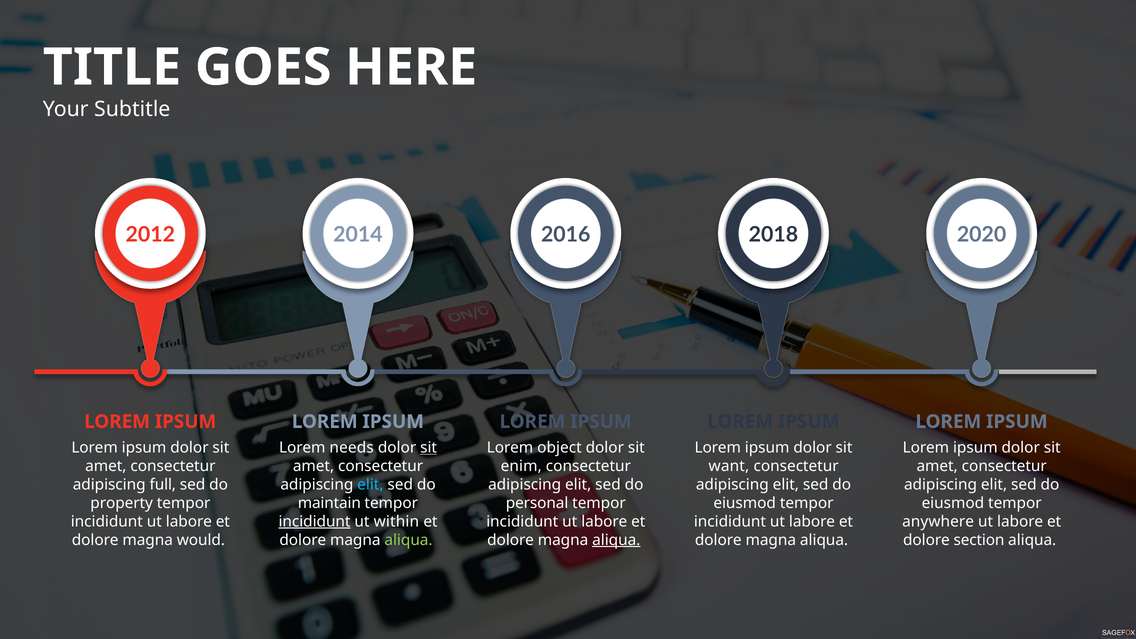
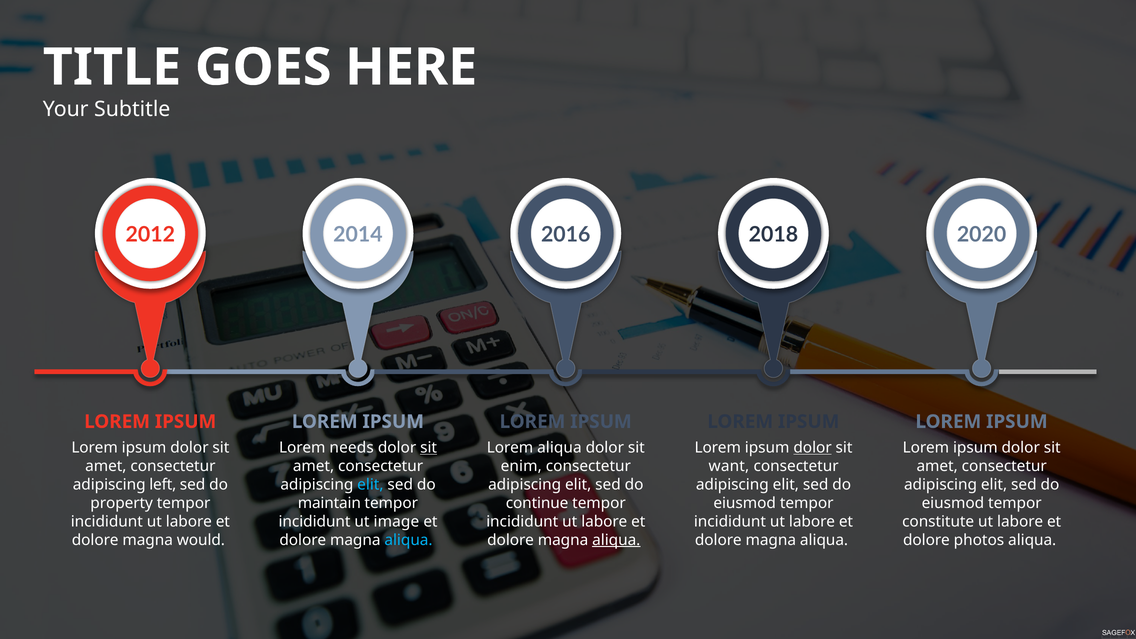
Lorem object: object -> aliqua
dolor at (813, 448) underline: none -> present
full: full -> left
personal: personal -> continue
incididunt at (315, 522) underline: present -> none
within: within -> image
anywhere: anywhere -> constitute
aliqua at (409, 540) colour: light green -> light blue
section: section -> photos
